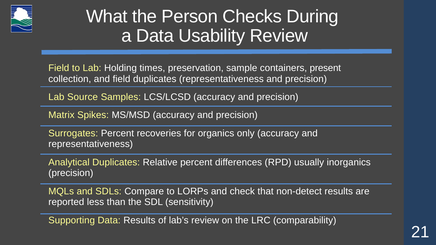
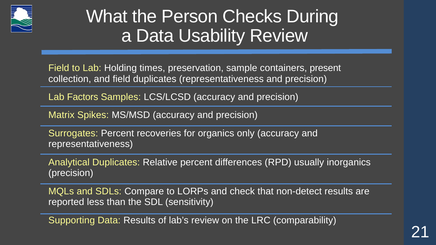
Source: Source -> Factors
